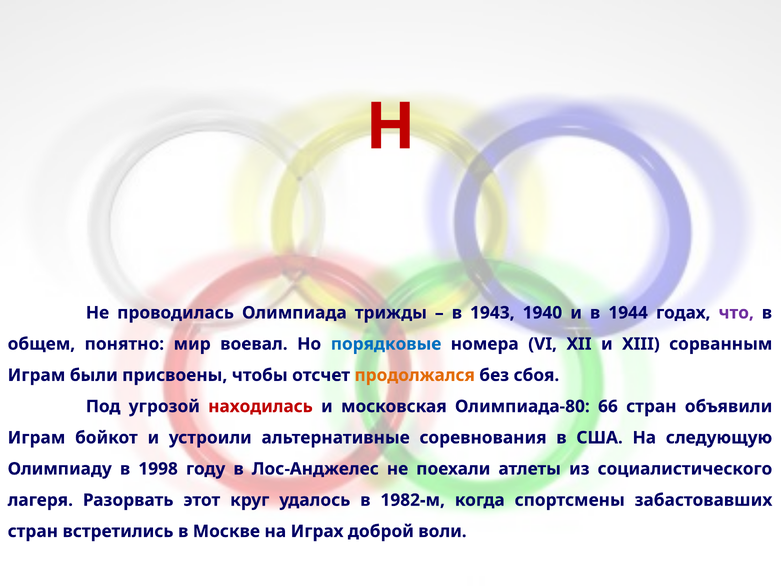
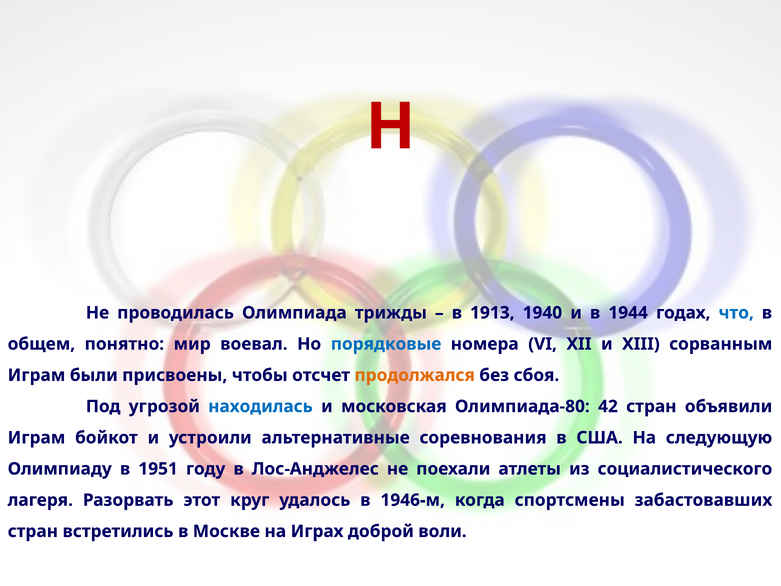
1943: 1943 -> 1913
что colour: purple -> blue
находилась colour: red -> blue
66: 66 -> 42
1998: 1998 -> 1951
1982-м: 1982-м -> 1946-м
